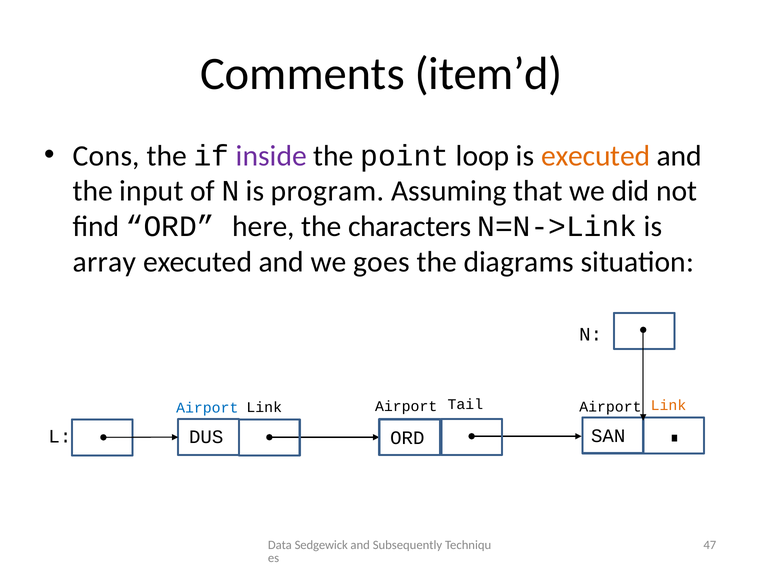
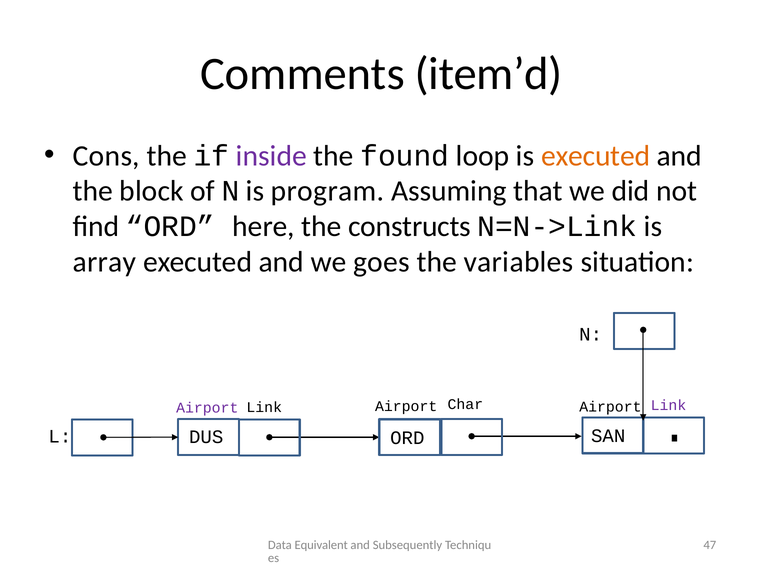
point: point -> found
input: input -> block
characters: characters -> constructs
diagrams: diagrams -> variables
Tail: Tail -> Char
Link at (669, 406) colour: orange -> purple
Airport at (207, 408) colour: blue -> purple
Sedgewick: Sedgewick -> Equivalent
